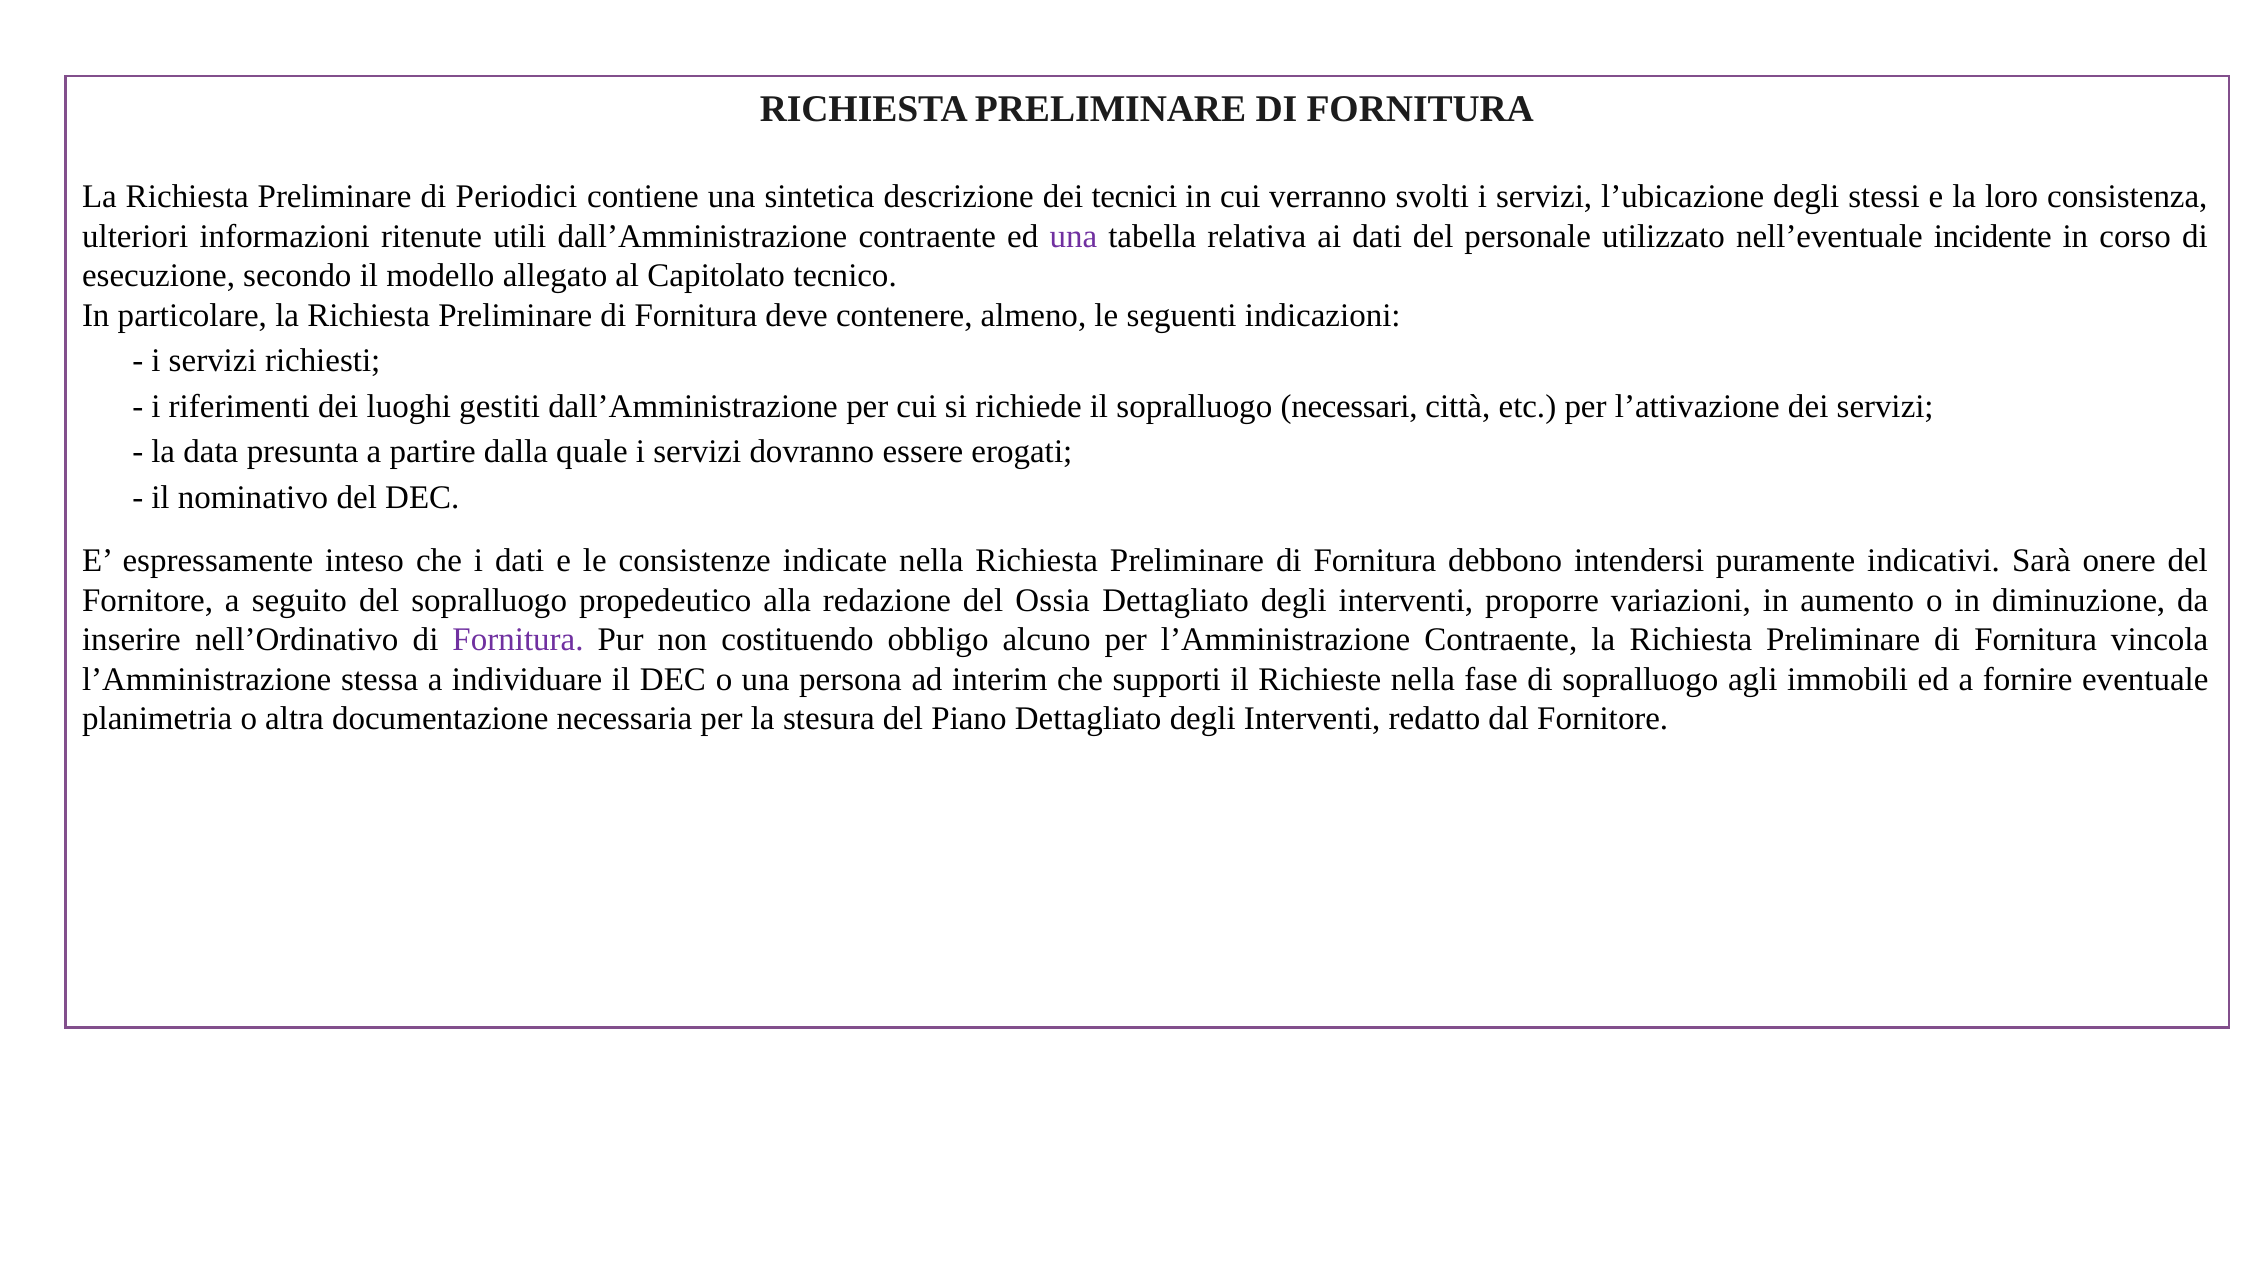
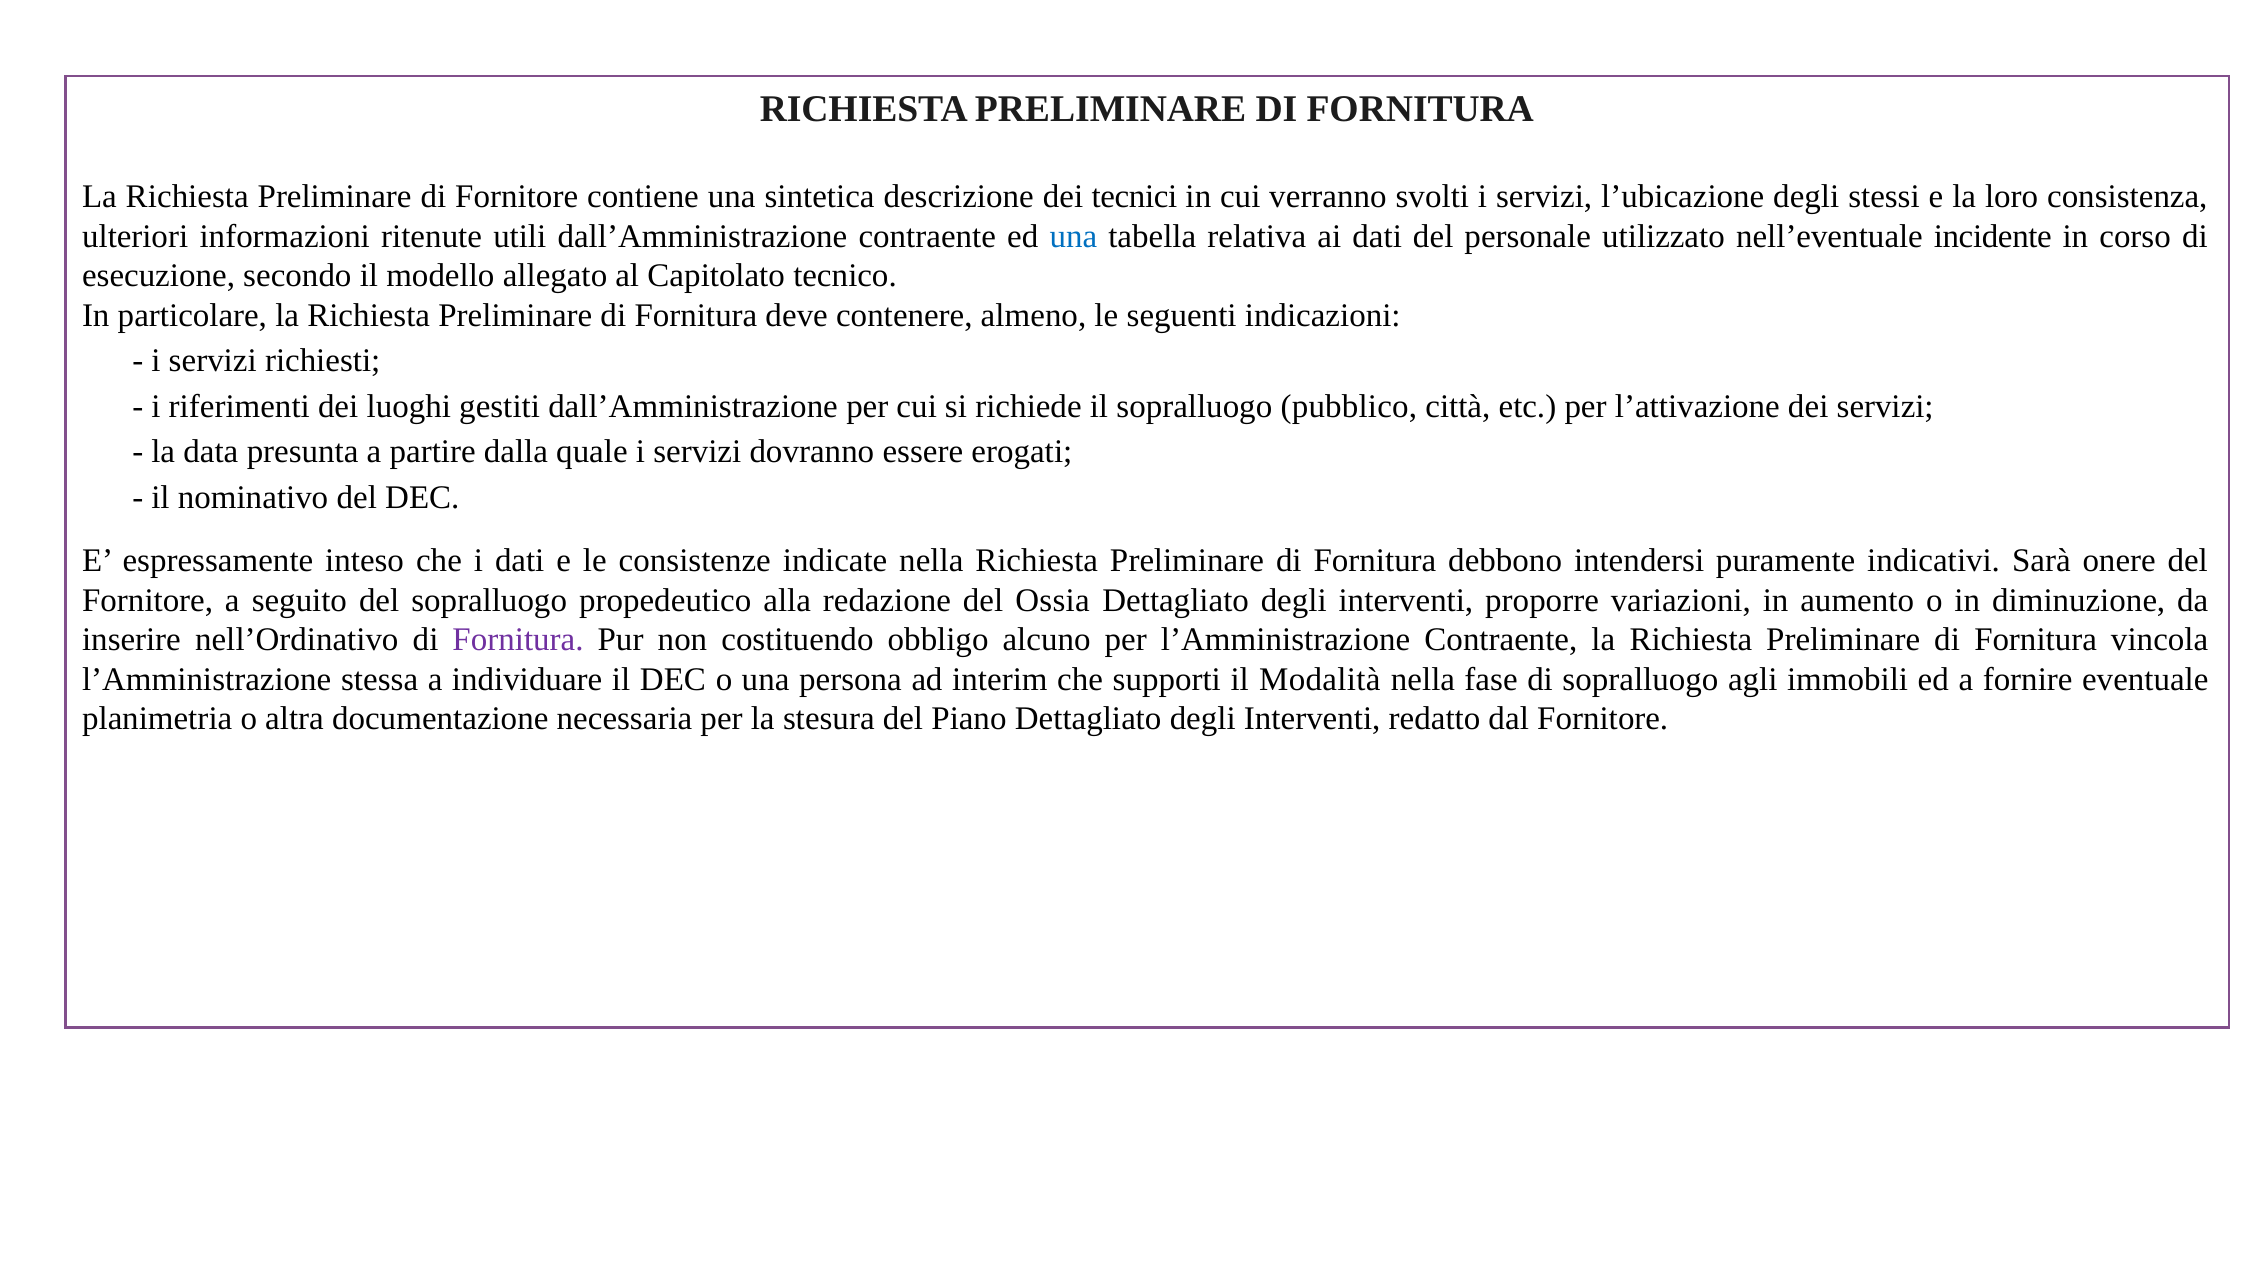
di Periodici: Periodici -> Fornitore
una at (1073, 236) colour: purple -> blue
necessari: necessari -> pubblico
Richieste: Richieste -> Modalità
